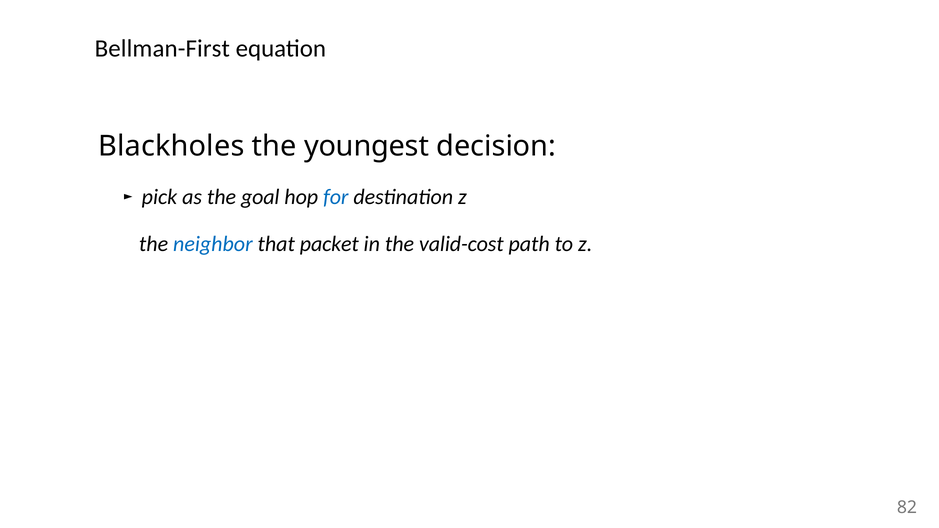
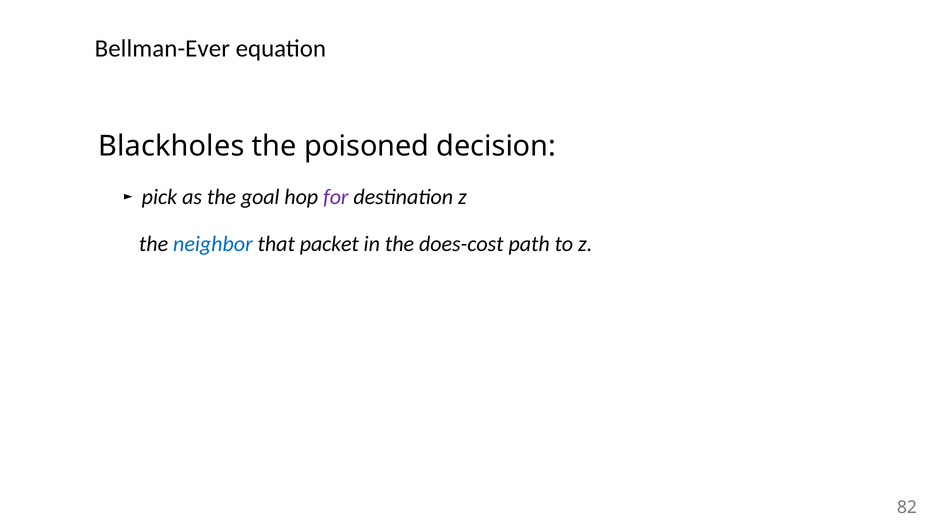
Bellman-First: Bellman-First -> Bellman-Ever
youngest: youngest -> poisoned
for colour: blue -> purple
valid-cost: valid-cost -> does-cost
